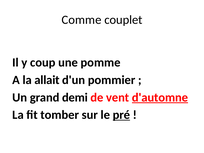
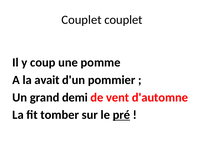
Comme at (81, 20): Comme -> Couplet
allait: allait -> avait
d'automne underline: present -> none
